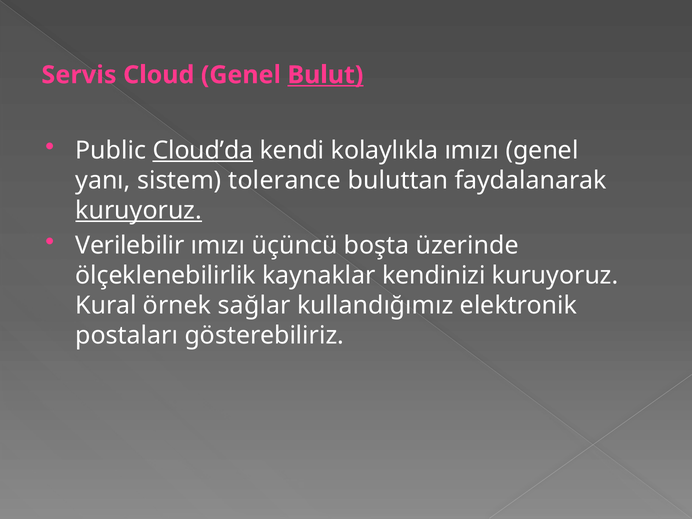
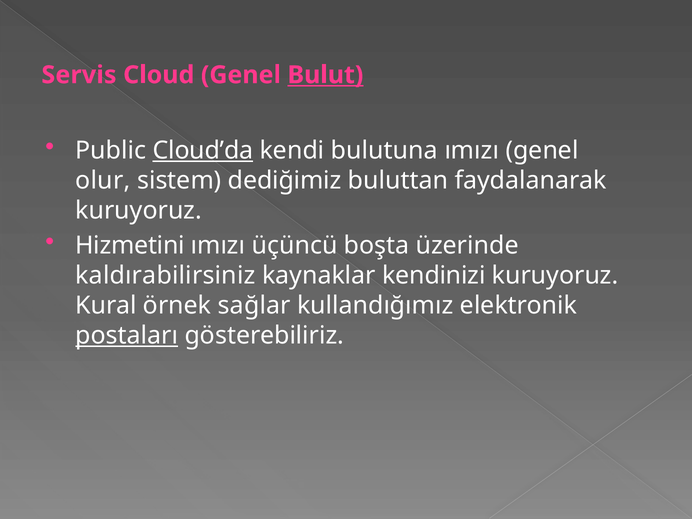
kolaylıkla: kolaylıkla -> bulutuna
yanı: yanı -> olur
tolerance: tolerance -> dediğimiz
kuruyoruz at (139, 210) underline: present -> none
Verilebilir: Verilebilir -> Hizmetini
ölçeklenebilirlik: ölçeklenebilirlik -> kaldırabilirsiniz
postaları underline: none -> present
